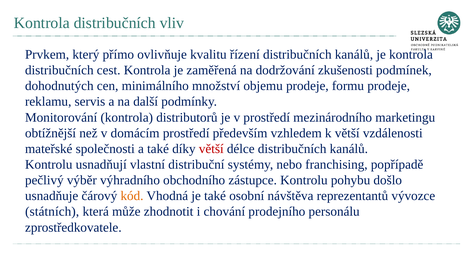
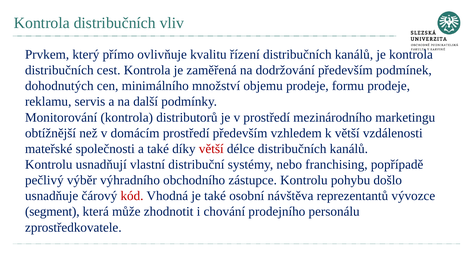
dodržování zkušenosti: zkušenosti -> především
kód colour: orange -> red
státních: státních -> segment
